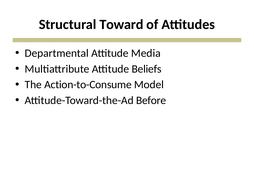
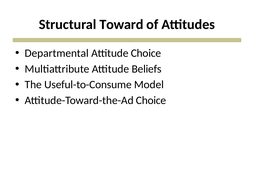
Attitude Media: Media -> Choice
Action-to-Consume: Action-to-Consume -> Useful-to-Consume
Attitude-Toward-the-Ad Before: Before -> Choice
